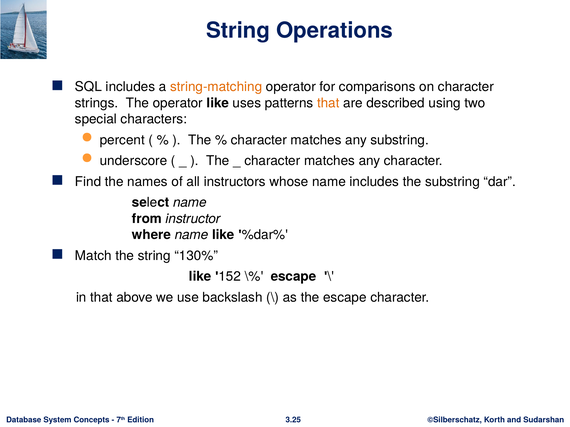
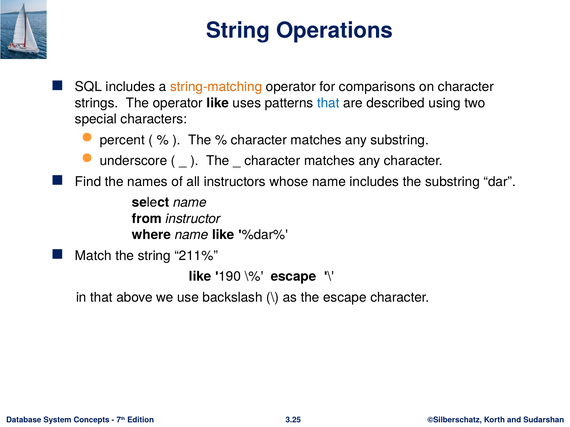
that at (328, 103) colour: orange -> blue
130%: 130% -> 211%
152: 152 -> 190
